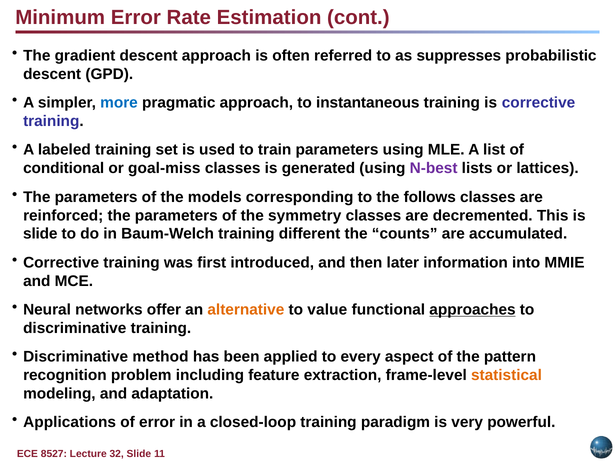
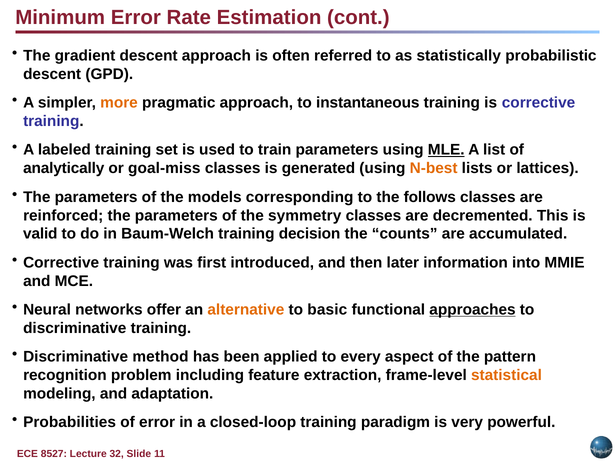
suppresses: suppresses -> statistically
more colour: blue -> orange
MLE underline: none -> present
conditional: conditional -> analytically
N-best colour: purple -> orange
slide at (40, 234): slide -> valid
different: different -> decision
value: value -> basic
Applications: Applications -> Probabilities
